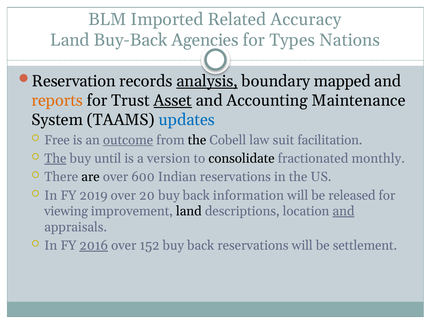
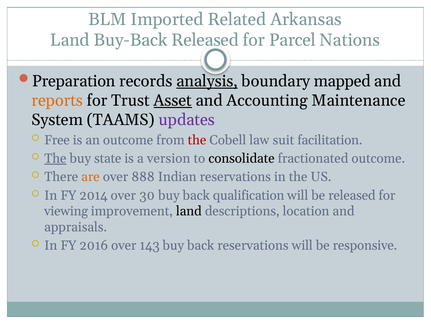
Accuracy: Accuracy -> Arkansas
Buy-Back Agencies: Agencies -> Released
Types: Types -> Parcel
Reservation: Reservation -> Preparation
updates colour: blue -> purple
outcome at (128, 140) underline: present -> none
the at (197, 140) colour: black -> red
until: until -> state
fractionated monthly: monthly -> outcome
are colour: black -> orange
600: 600 -> 888
2019: 2019 -> 2014
20: 20 -> 30
information: information -> qualification
and at (344, 211) underline: present -> none
2016 underline: present -> none
152: 152 -> 143
settlement: settlement -> responsive
